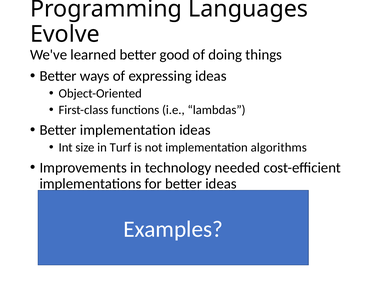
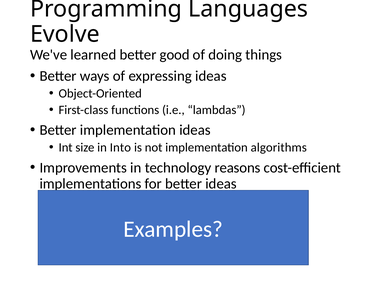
Turf: Turf -> Into
needed: needed -> reasons
